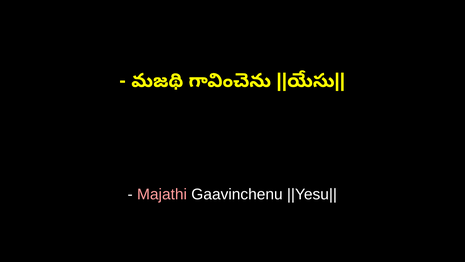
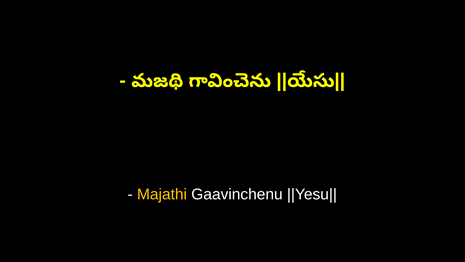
Majathi colour: pink -> yellow
